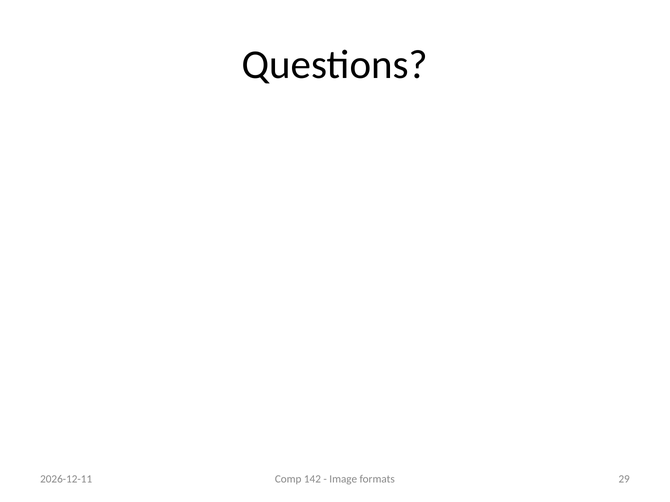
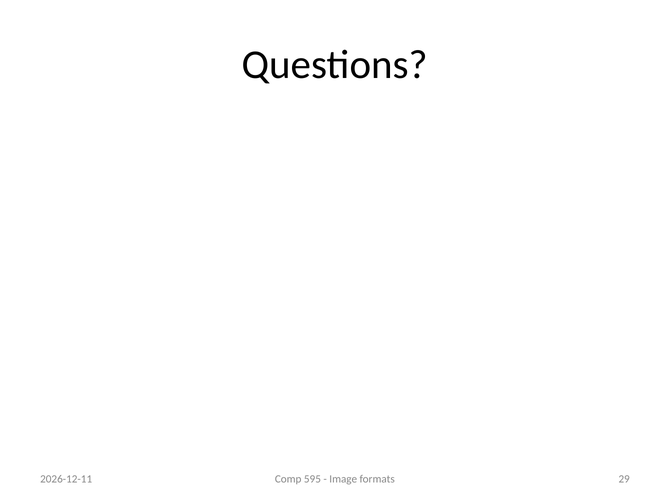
142: 142 -> 595
